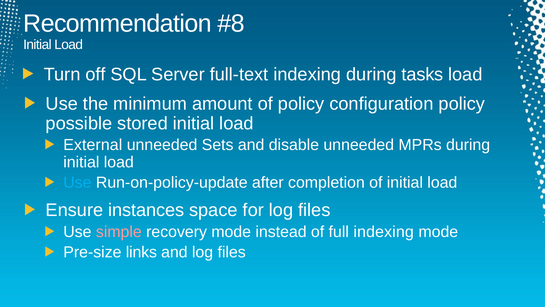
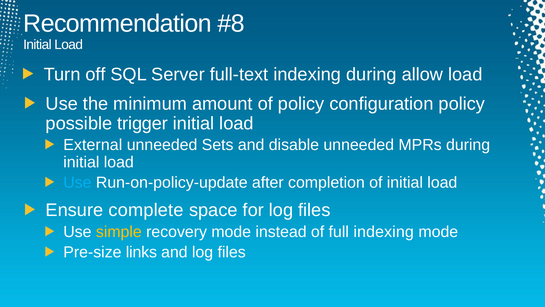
tasks: tasks -> allow
stored: stored -> trigger
instances: instances -> complete
simple colour: pink -> yellow
